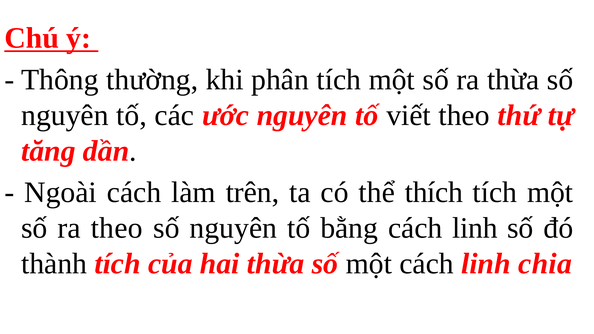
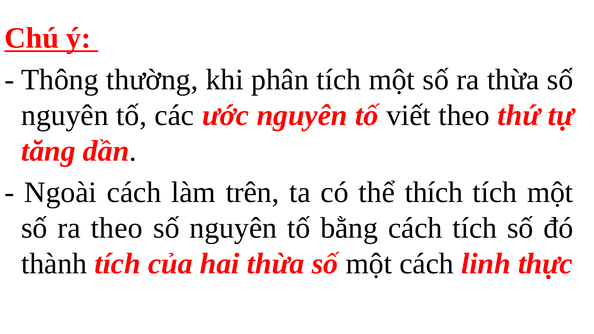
bằng cách linh: linh -> tích
chia: chia -> thực
